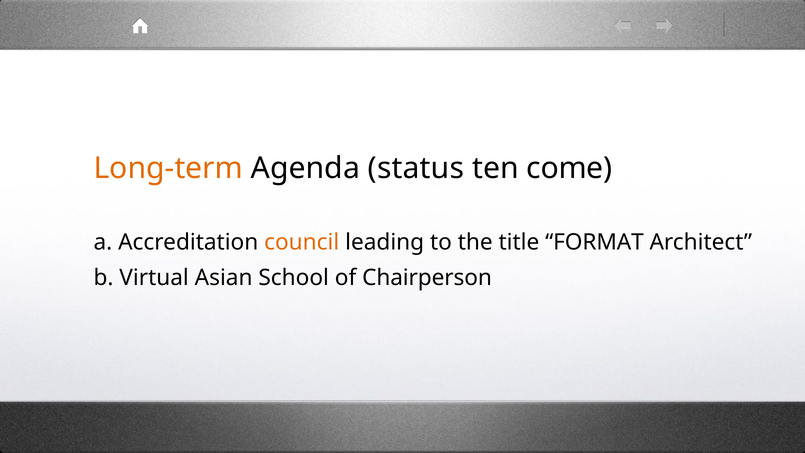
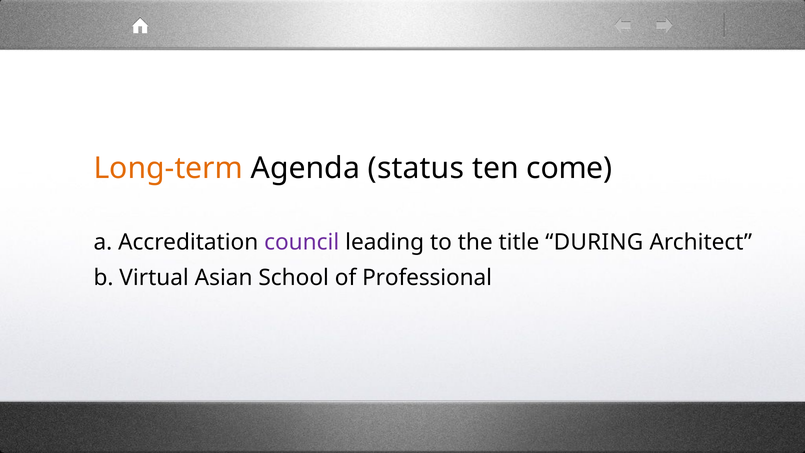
council colour: orange -> purple
FORMAT: FORMAT -> DURING
Chairperson: Chairperson -> Professional
